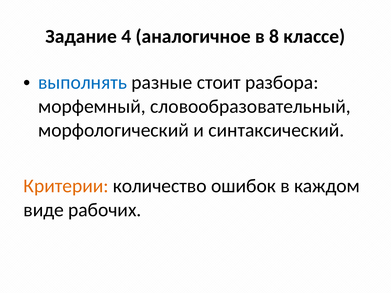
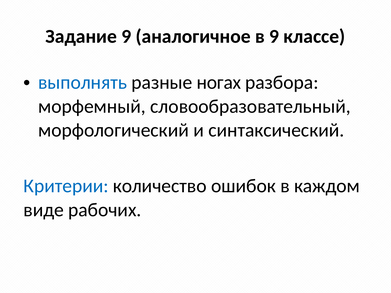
Задание 4: 4 -> 9
в 8: 8 -> 9
стоит: стоит -> ногах
Критерии colour: orange -> blue
